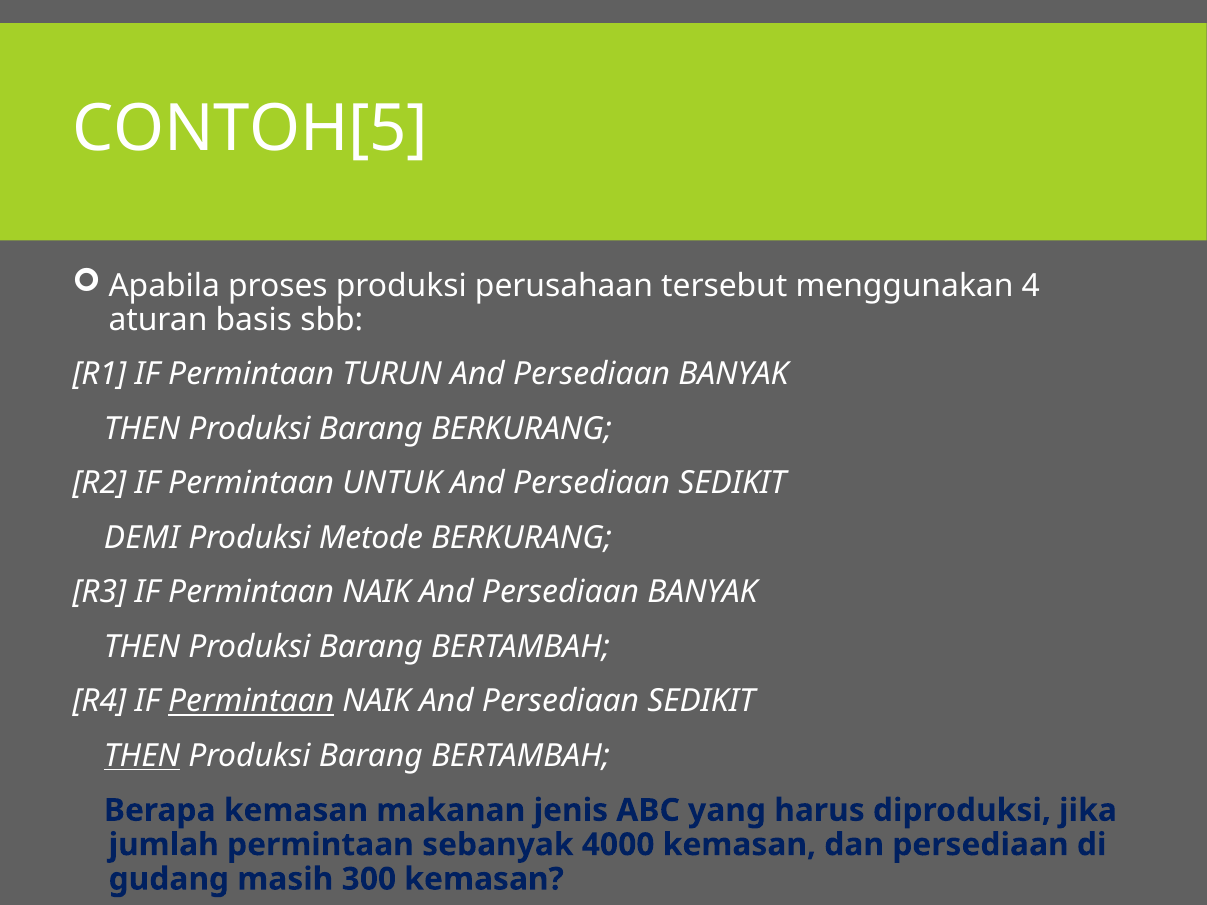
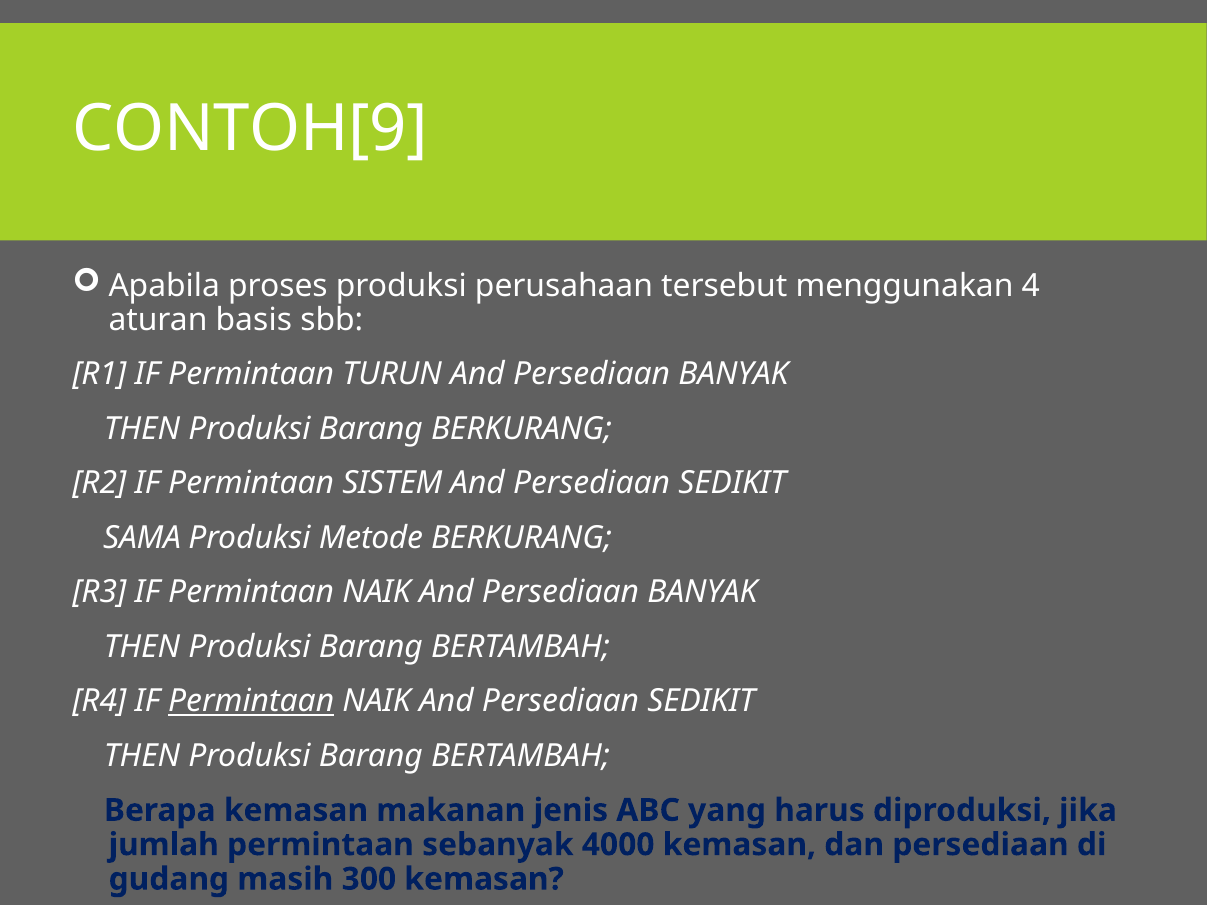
CONTOH[5: CONTOH[5 -> CONTOH[9
UNTUK: UNTUK -> SISTEM
DEMI: DEMI -> SAMA
THEN at (142, 756) underline: present -> none
